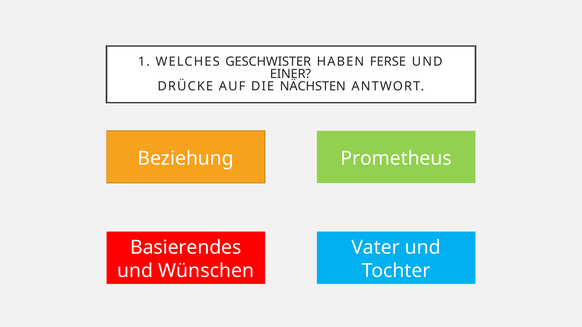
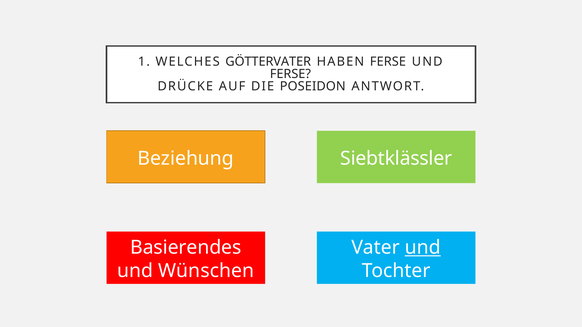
GESCHWISTER: GESCHWISTER -> GÖTTERVATER
EINER at (290, 74): EINER -> FERSE
NÄCHSTEN: NÄCHSTEN -> POSEIDON
Prometheus: Prometheus -> Siebtklässler
und at (423, 248) underline: none -> present
